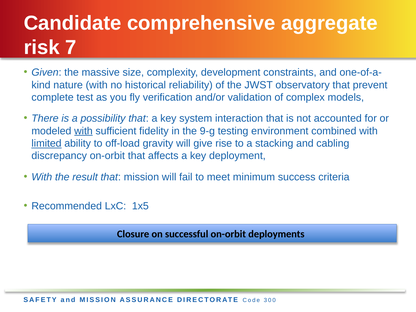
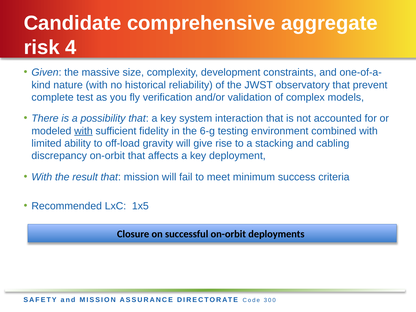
7: 7 -> 4
9-g: 9-g -> 6-g
limited underline: present -> none
